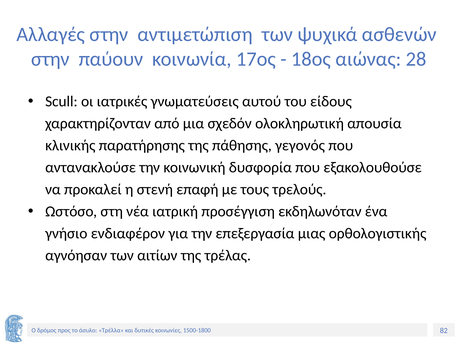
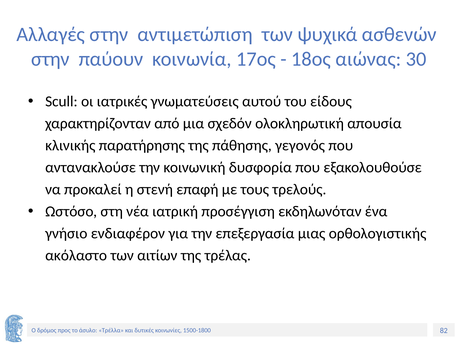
28: 28 -> 30
αγνόησαν: αγνόησαν -> ακόλαστο
